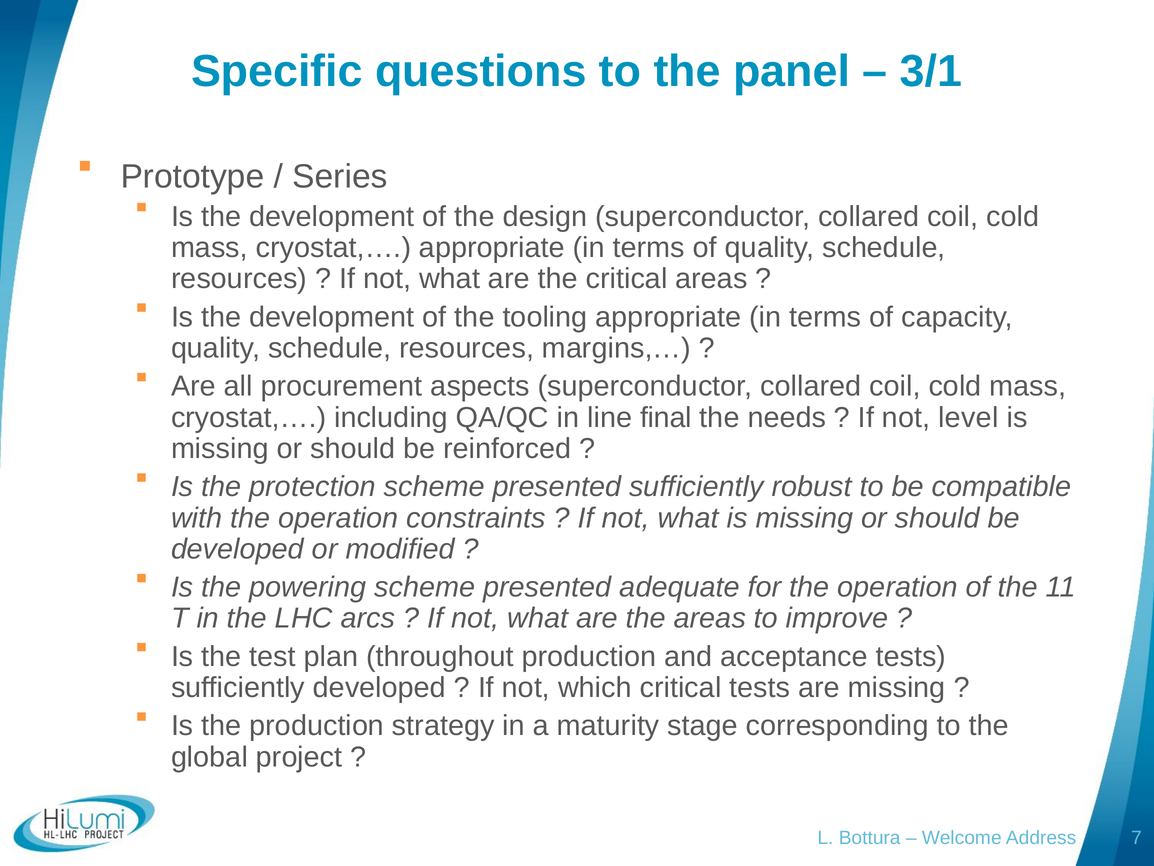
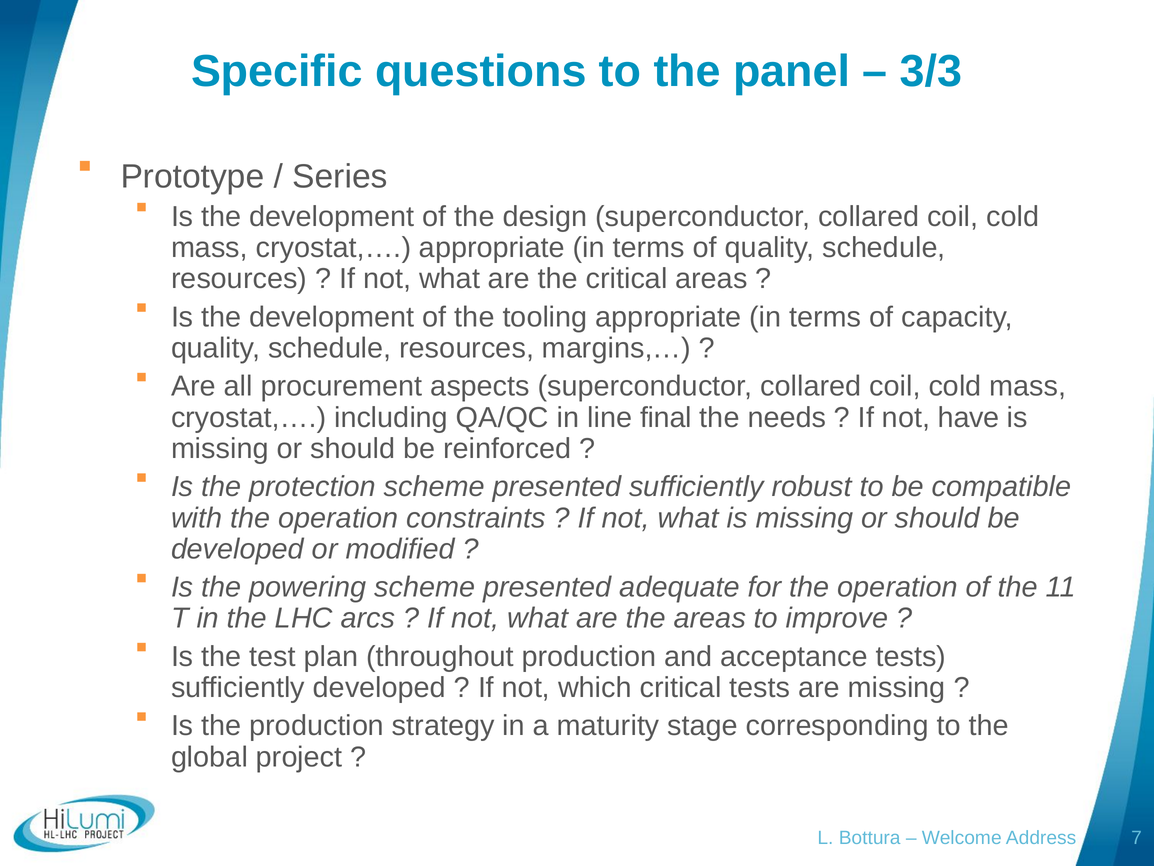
3/1: 3/1 -> 3/3
level: level -> have
